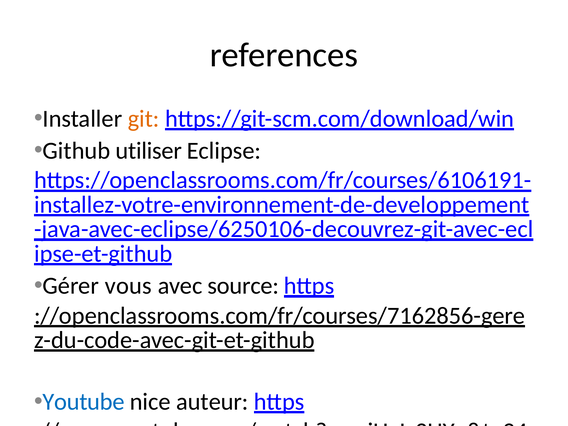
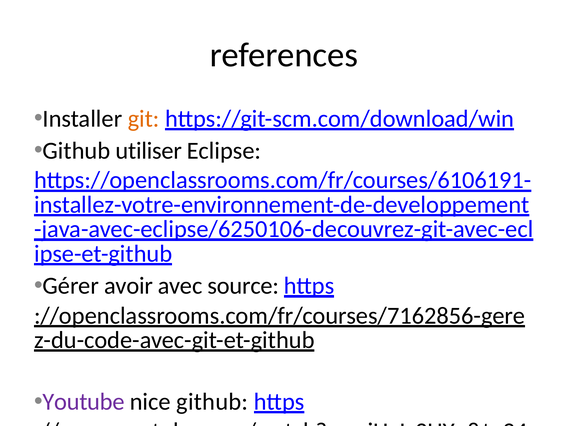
vous: vous -> avoir
Youtube colour: blue -> purple
nice auteur: auteur -> github
